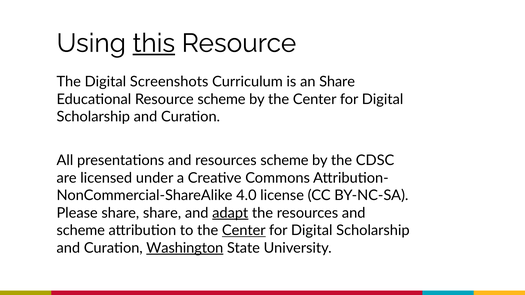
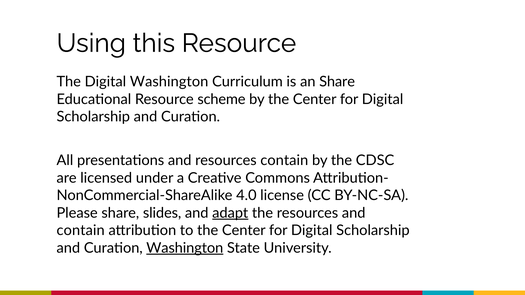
this underline: present -> none
Digital Screenshots: Screenshots -> Washington
resources scheme: scheme -> contain
share share: share -> slides
scheme at (81, 231): scheme -> contain
Center at (244, 231) underline: present -> none
